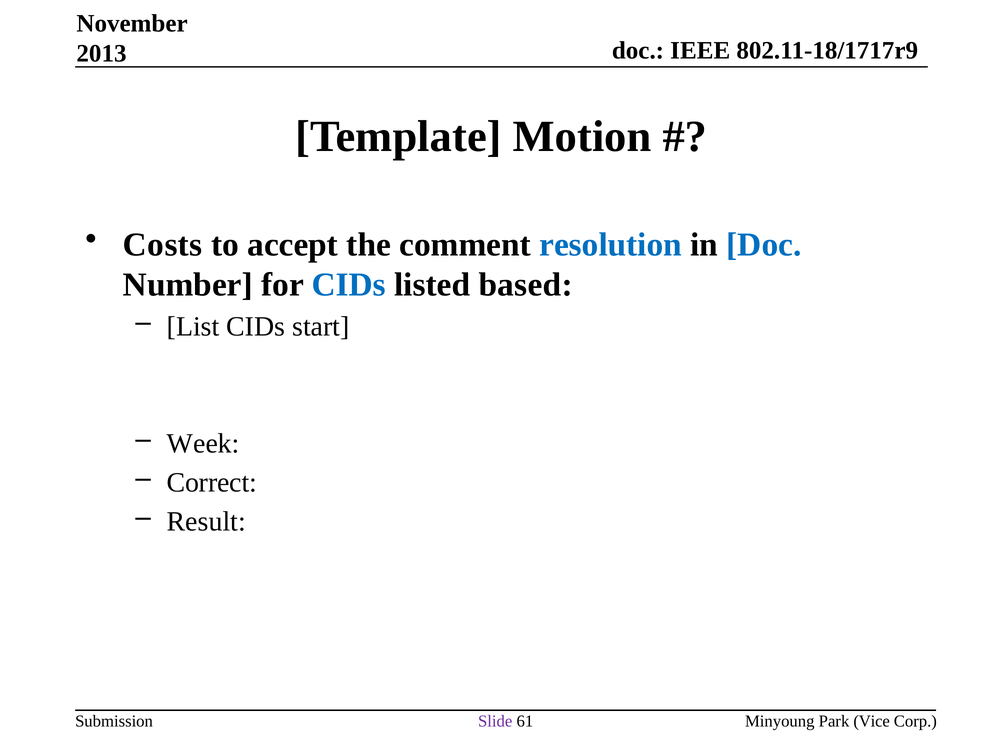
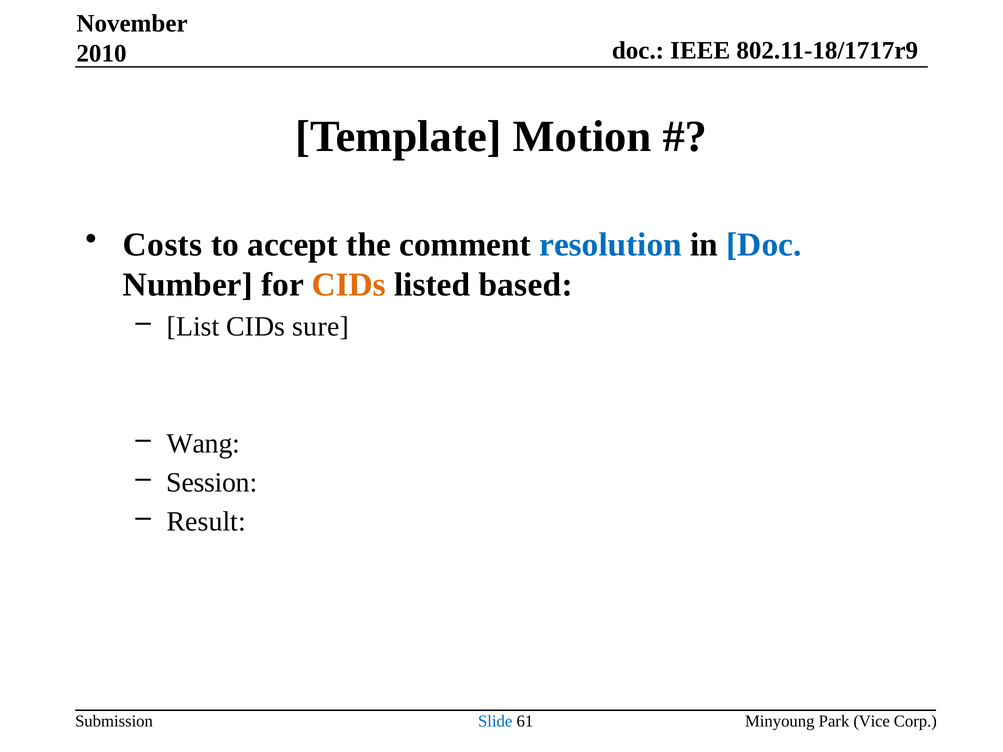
2013: 2013 -> 2010
CIDs at (349, 285) colour: blue -> orange
start: start -> sure
Week: Week -> Wang
Correct: Correct -> Session
Slide colour: purple -> blue
